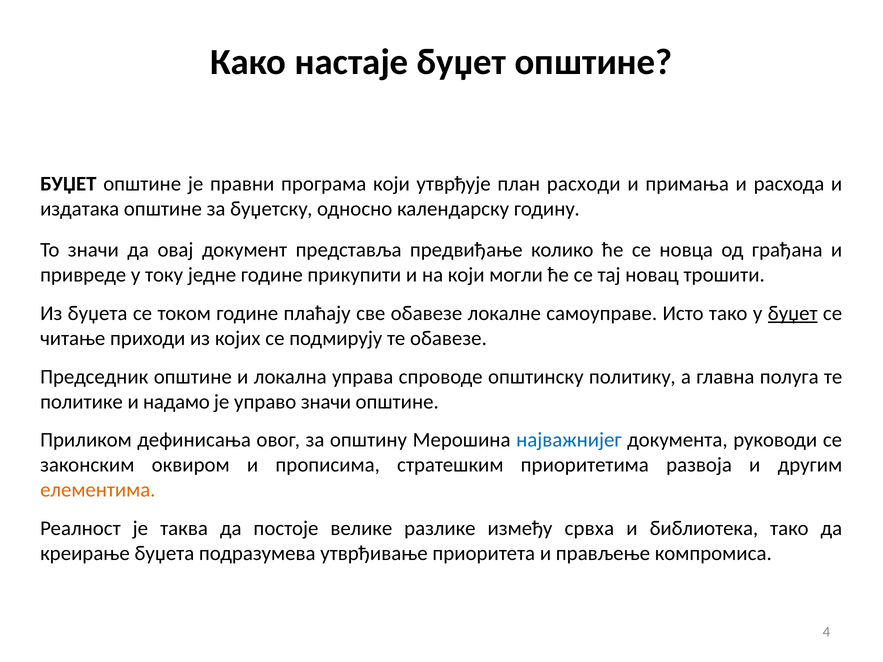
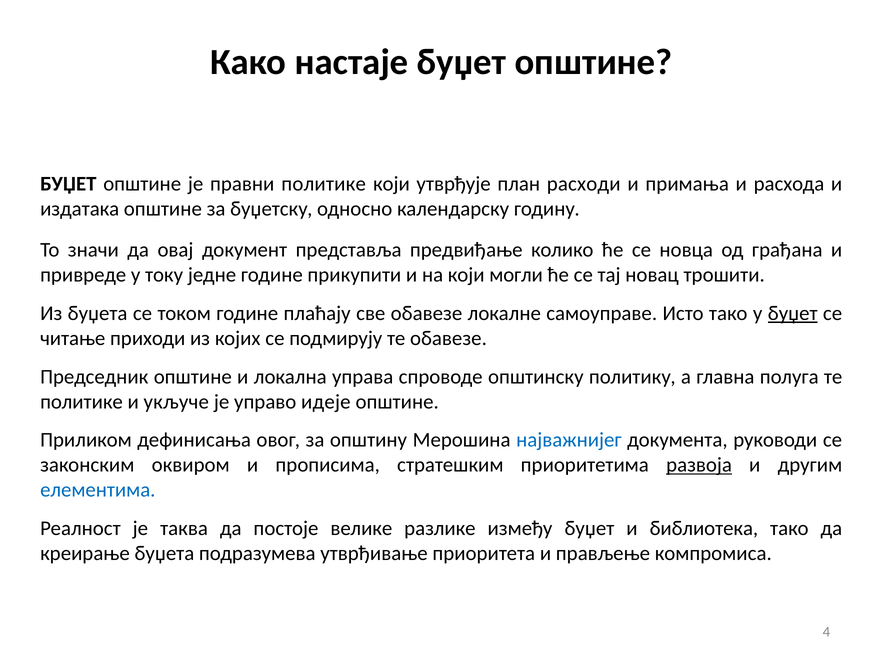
правни програма: програма -> политике
надамо: надамо -> укључе
управо значи: значи -> идеје
развоја underline: none -> present
елементима colour: orange -> blue
између срвха: срвха -> буџет
